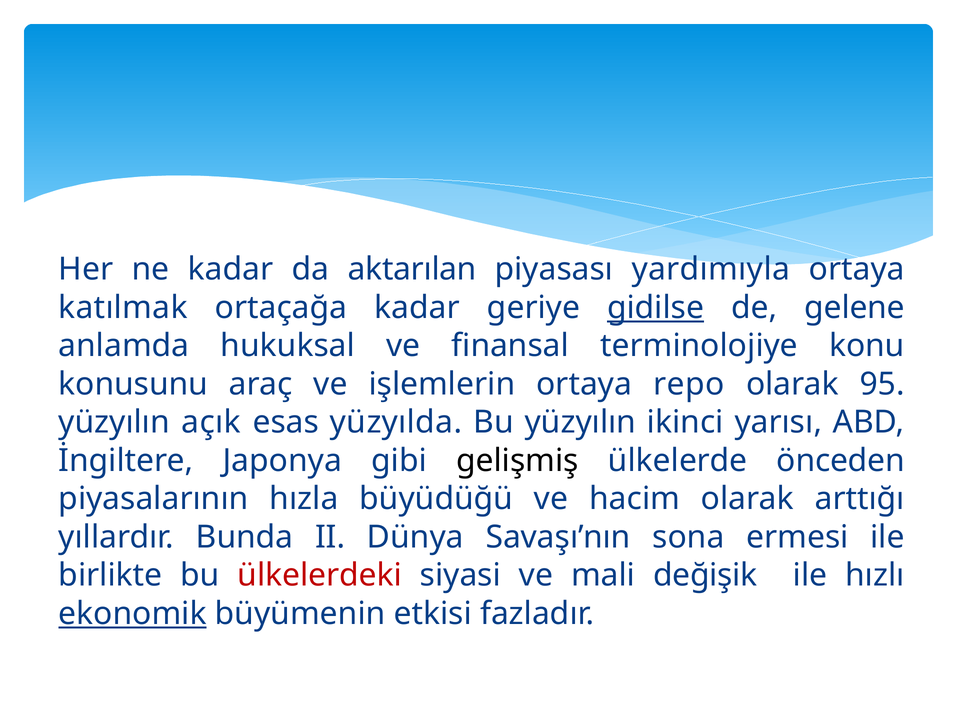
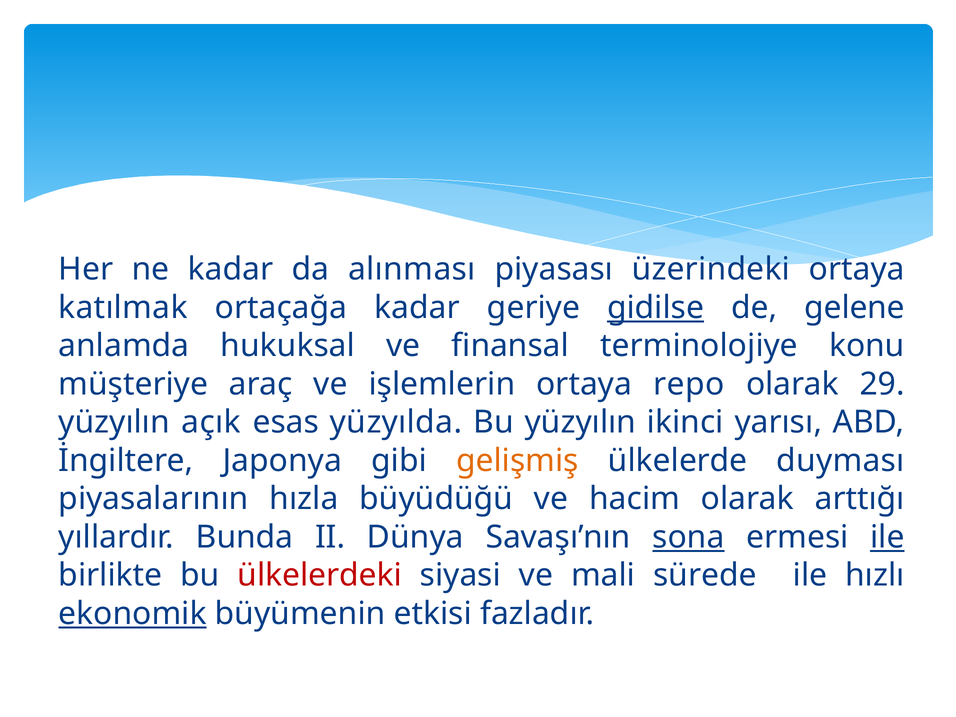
aktarılan: aktarılan -> alınması
yardımıyla: yardımıyla -> üzerindeki
konusunu: konusunu -> müşteriye
95: 95 -> 29
gelişmiş colour: black -> orange
önceden: önceden -> duyması
sona underline: none -> present
ile at (887, 537) underline: none -> present
değişik: değişik -> sürede
